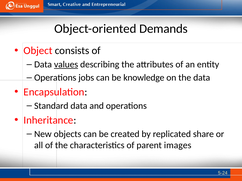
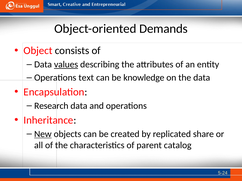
jobs: jobs -> text
Standard: Standard -> Research
New underline: none -> present
images: images -> catalog
